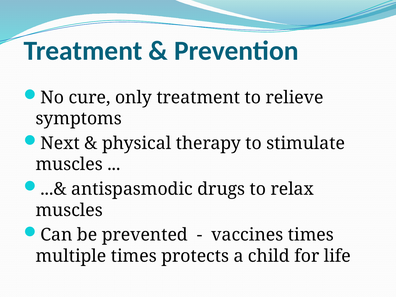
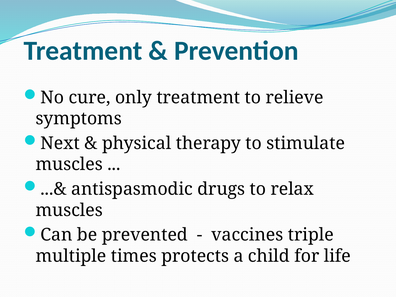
vaccines times: times -> triple
